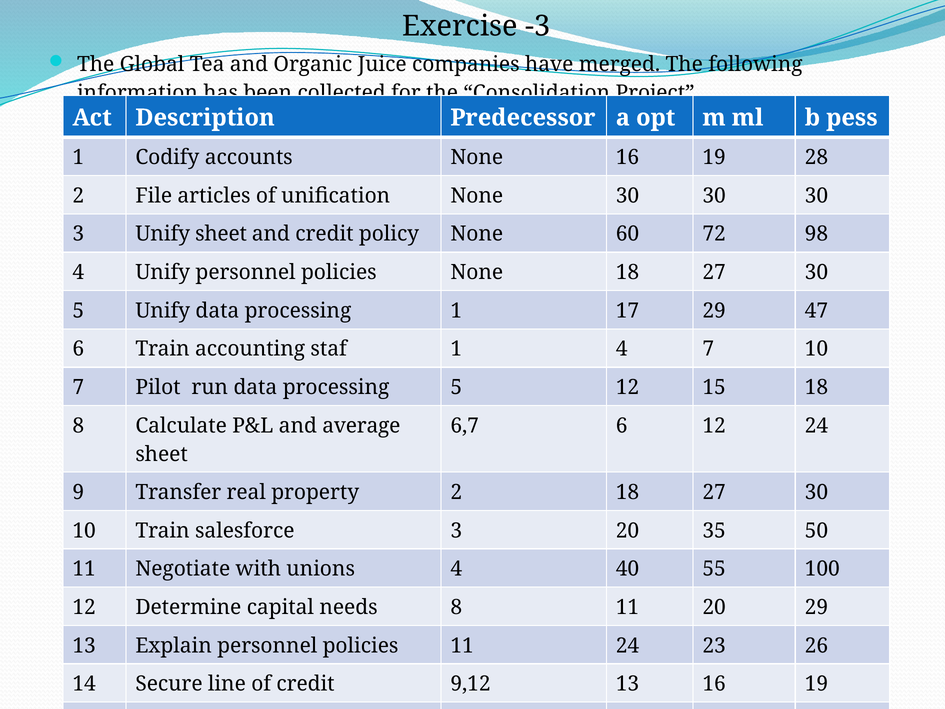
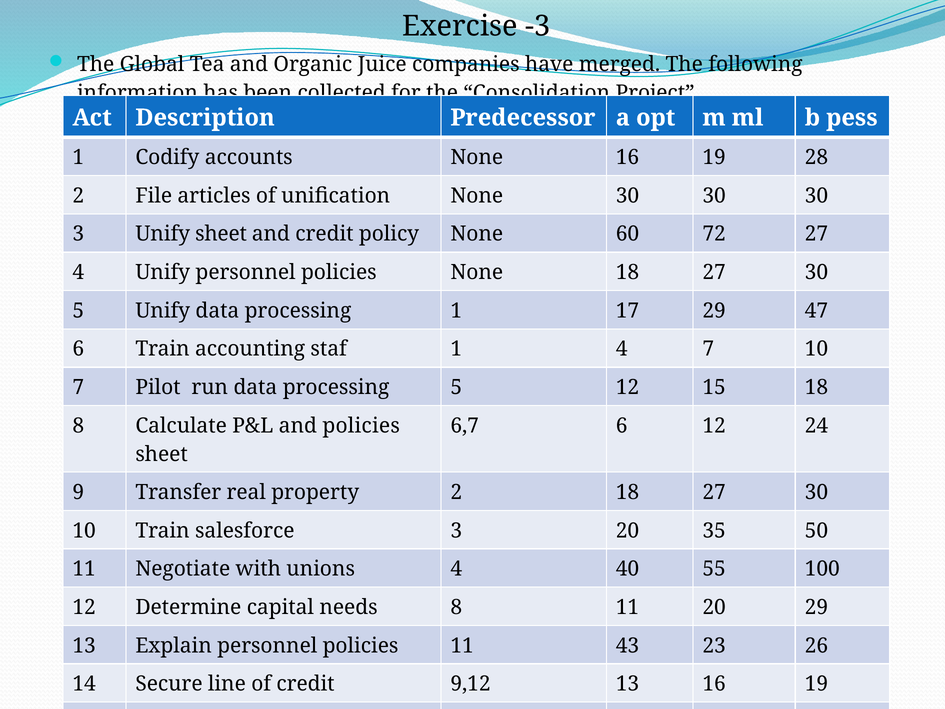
72 98: 98 -> 27
and average: average -> policies
11 24: 24 -> 43
